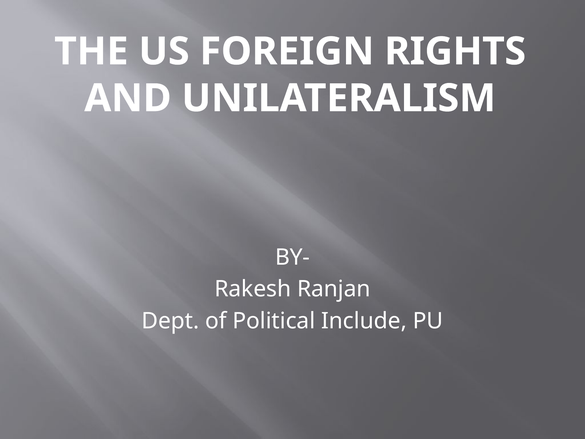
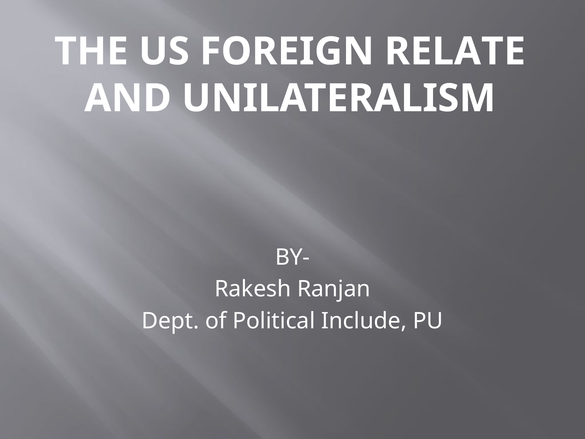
RIGHTS: RIGHTS -> RELATE
